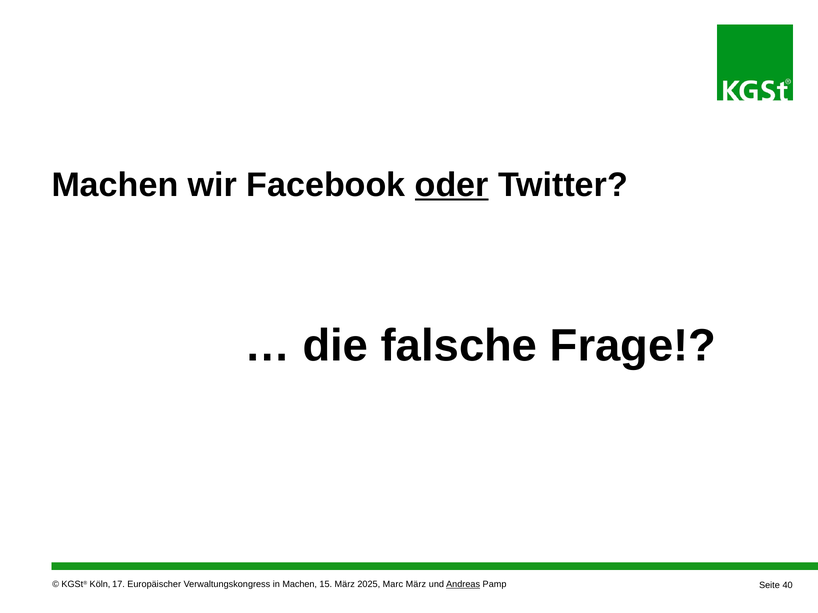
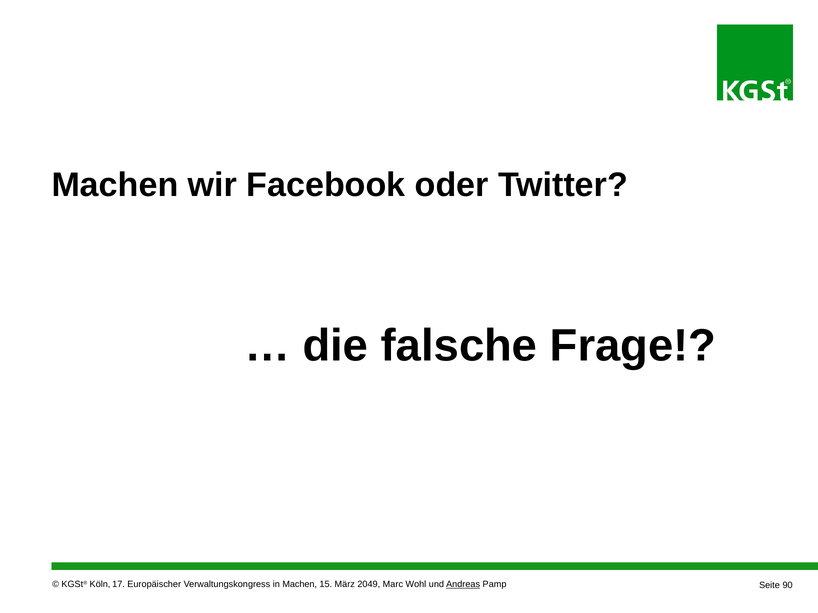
oder underline: present -> none
2025: 2025 -> 2049
Marc März: März -> Wohl
40: 40 -> 90
